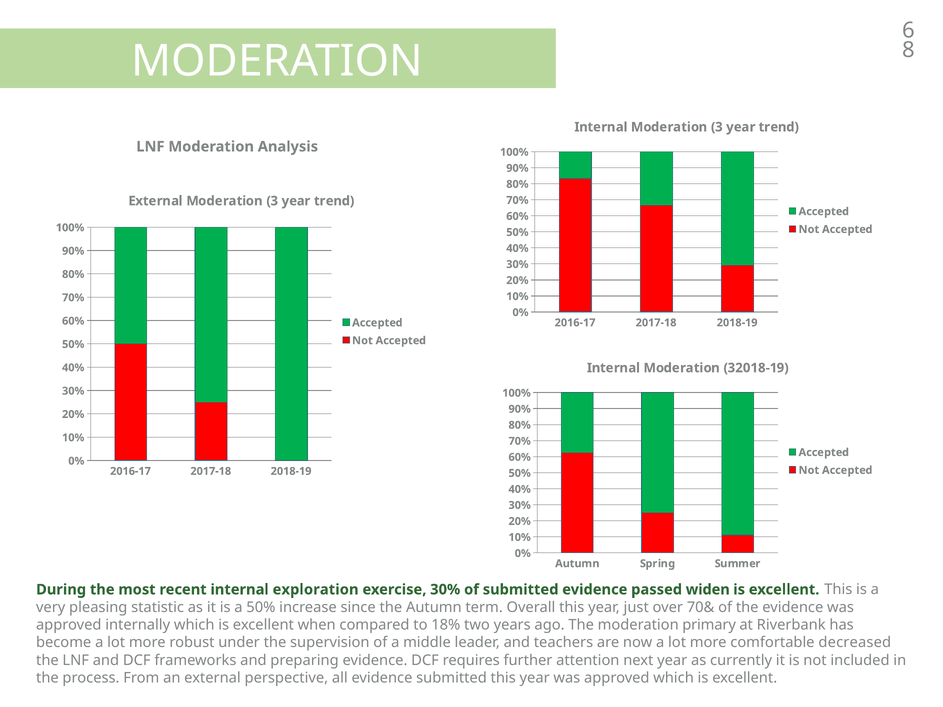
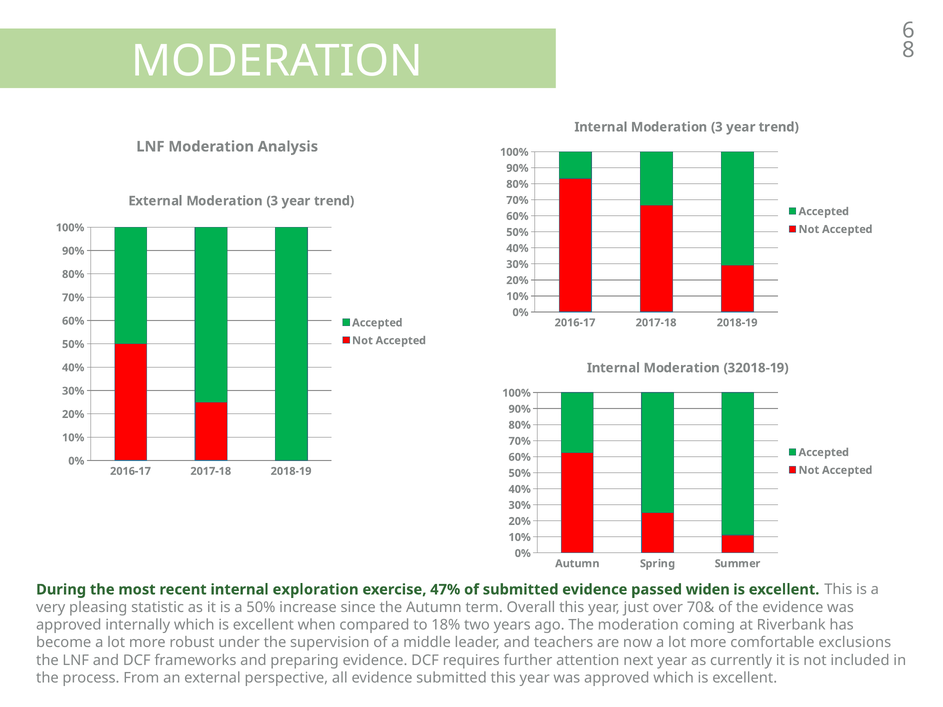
exercise 30%: 30% -> 47%
primary: primary -> coming
decreased: decreased -> exclusions
